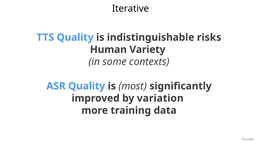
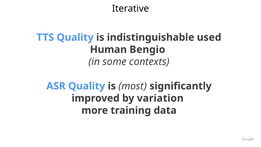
risks: risks -> used
Variety: Variety -> Bengio
